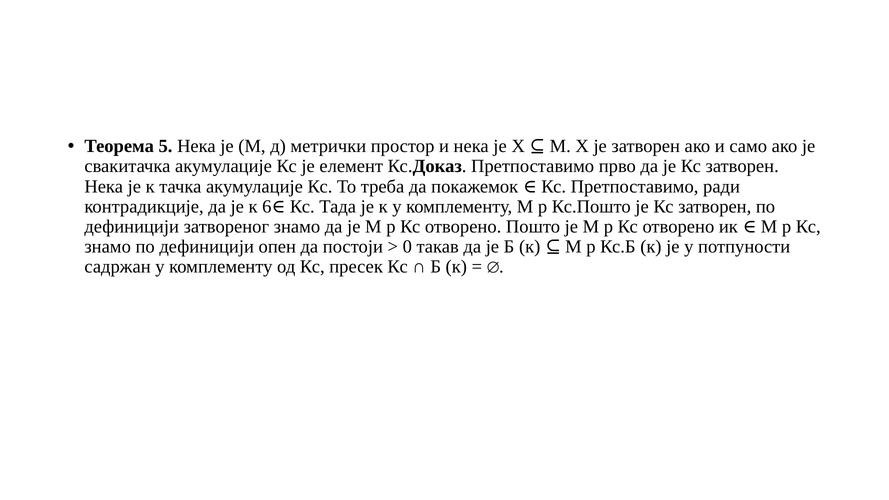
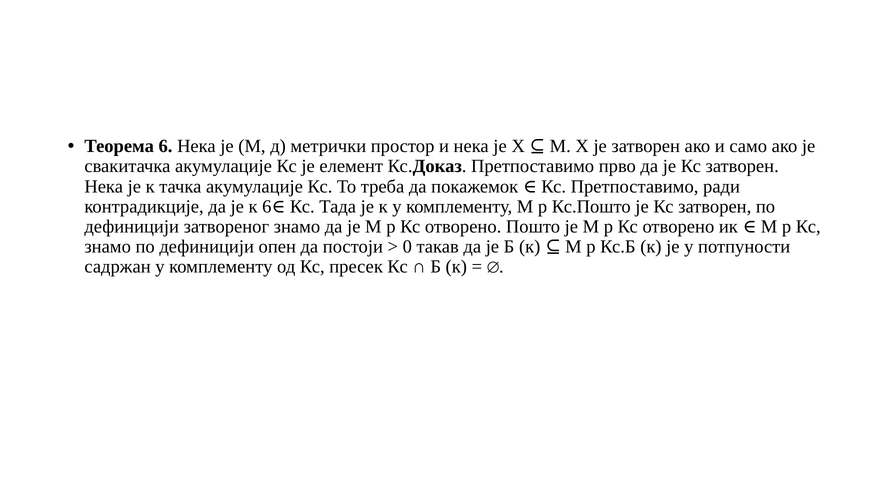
Теорема 5: 5 -> 6
